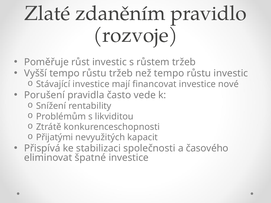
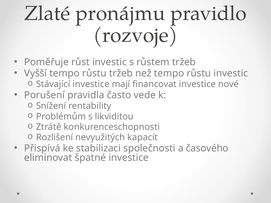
zdaněním: zdaněním -> pronájmu
Přijatými: Přijatými -> Rozlišení
